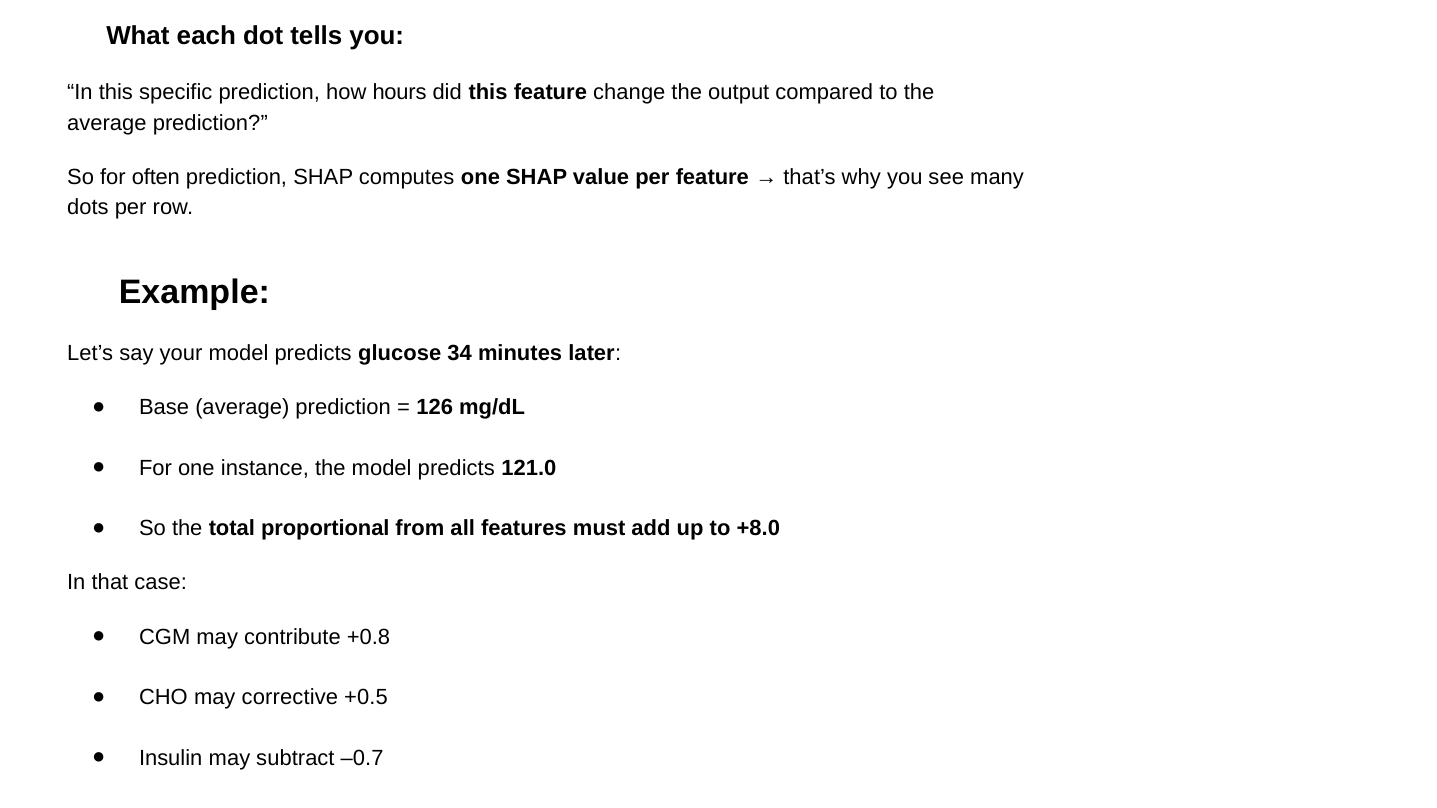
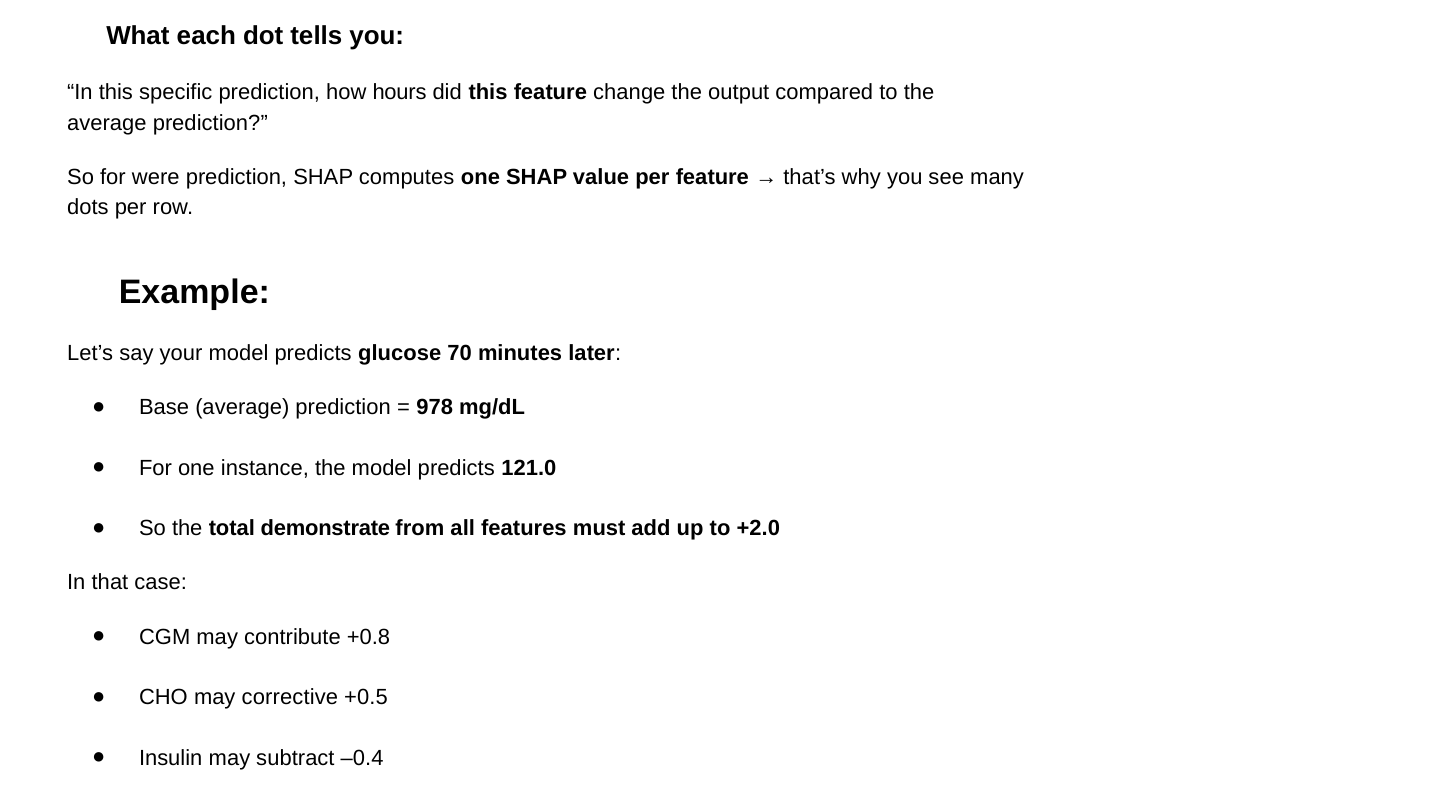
often: often -> were
34: 34 -> 70
126: 126 -> 978
proportional: proportional -> demonstrate
+8.0: +8.0 -> +2.0
–0.7: –0.7 -> –0.4
